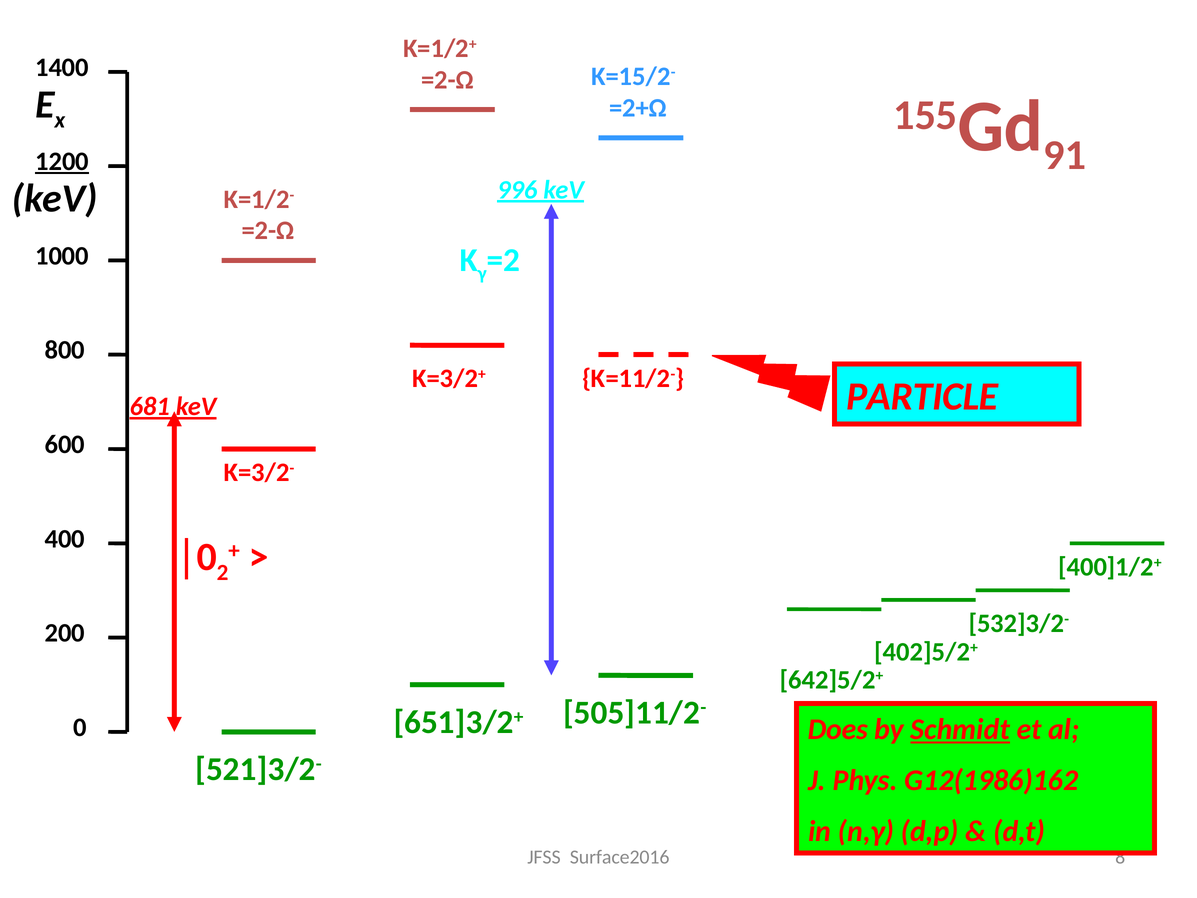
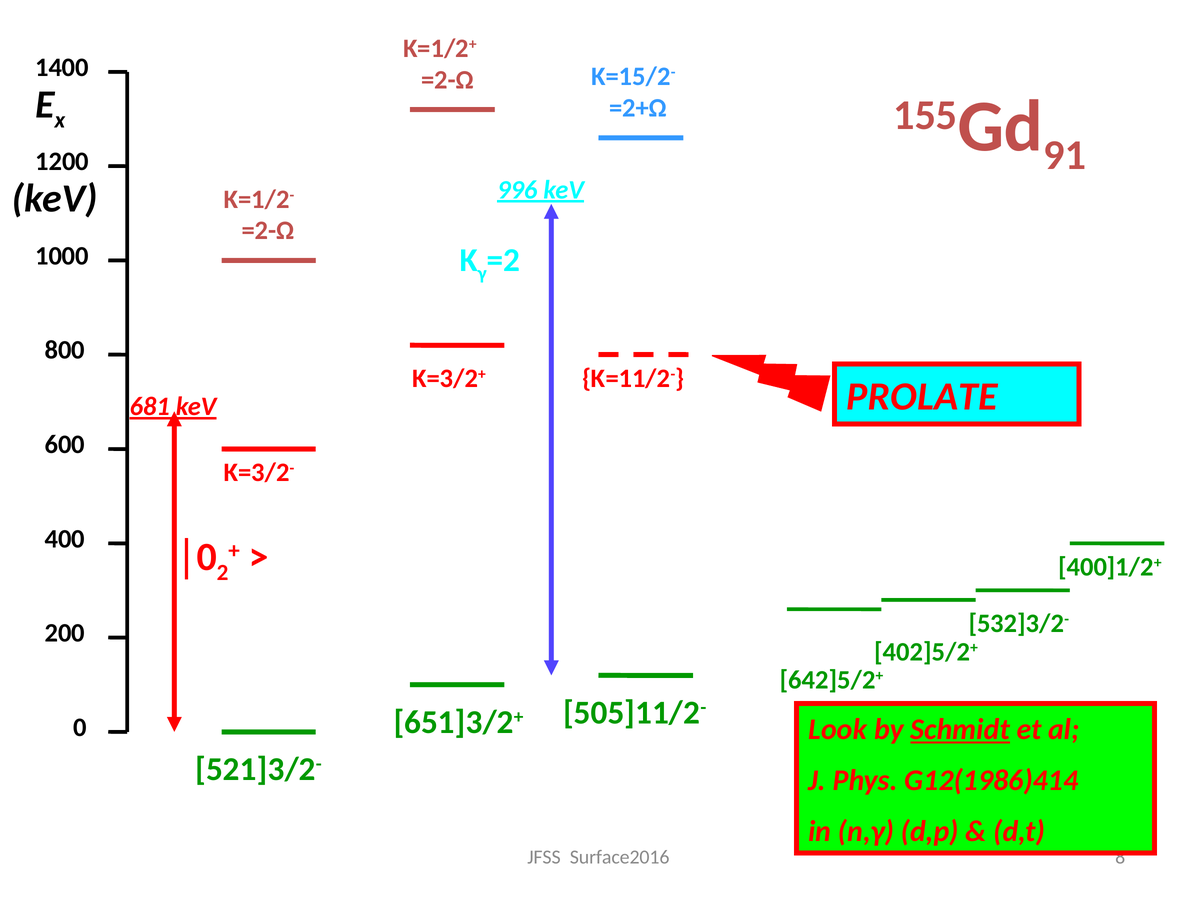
1200 underline: present -> none
PARTICLE: PARTICLE -> PROLATE
Does: Does -> Look
G12(1986)162: G12(1986)162 -> G12(1986)414
